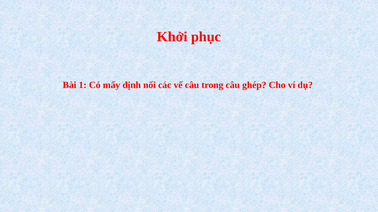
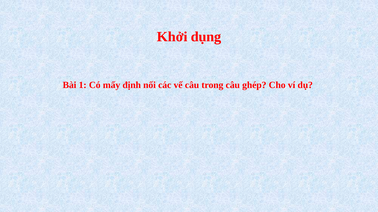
phục: phục -> dụng
